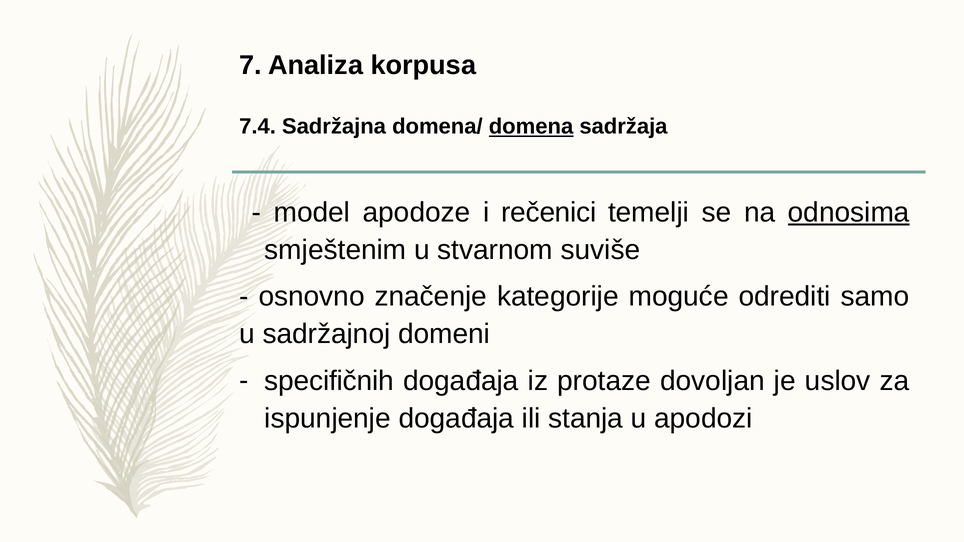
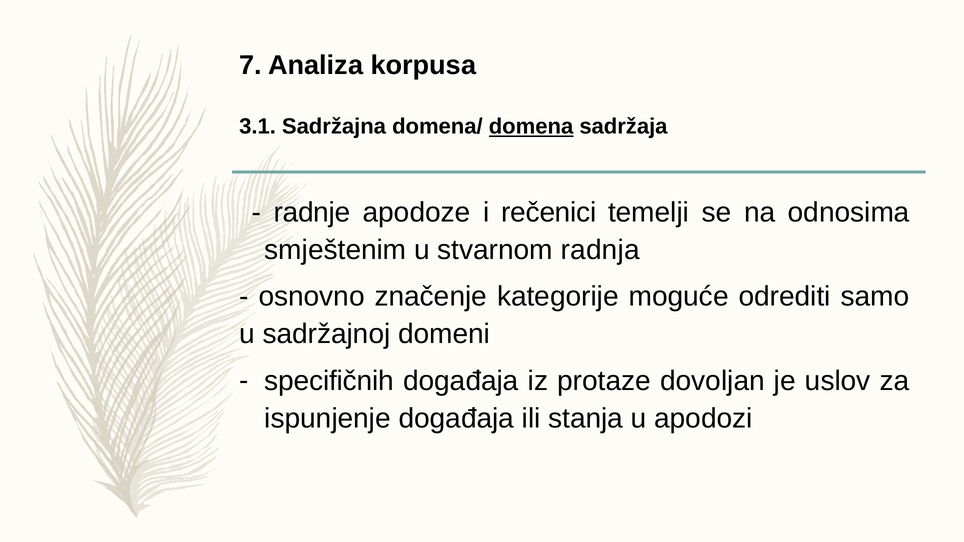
7.4: 7.4 -> 3.1
model: model -> radnje
odnosima underline: present -> none
suviše: suviše -> radnja
